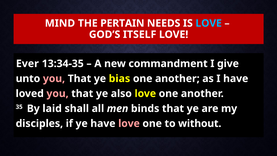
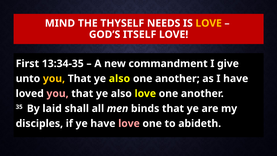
PERTAIN: PERTAIN -> THYSELF
LOVE at (209, 23) colour: light blue -> yellow
Ever: Ever -> First
you at (54, 79) colour: pink -> yellow
bias at (119, 79): bias -> also
without: without -> abideth
